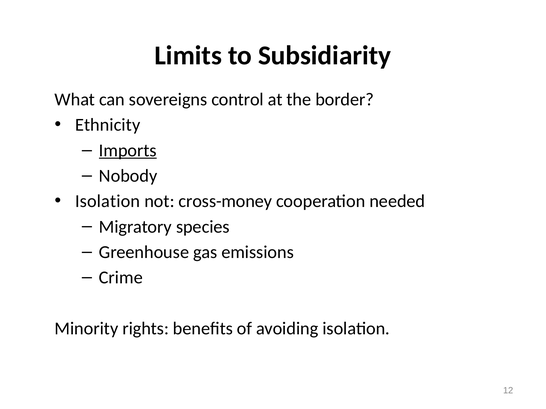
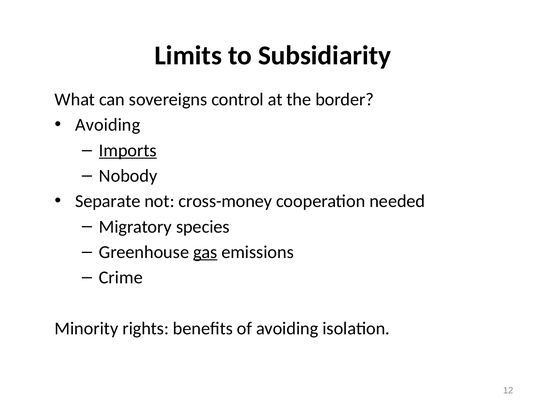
Ethnicity at (108, 125): Ethnicity -> Avoiding
Isolation at (108, 201): Isolation -> Separate
gas underline: none -> present
